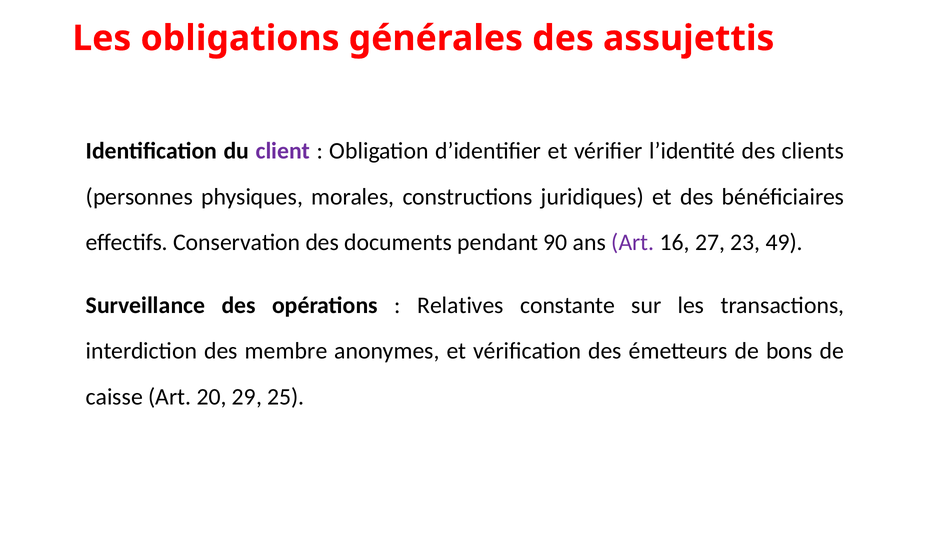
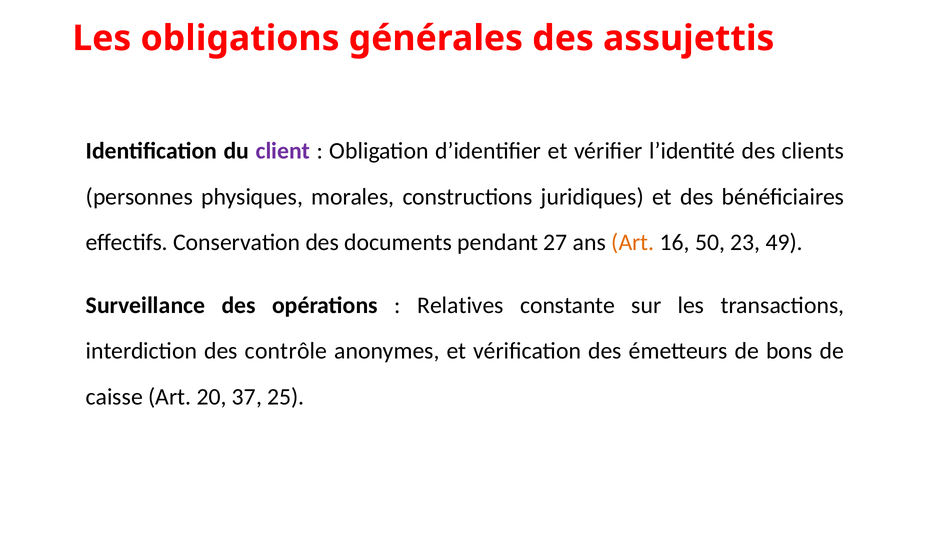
90: 90 -> 27
Art at (633, 242) colour: purple -> orange
27: 27 -> 50
membre: membre -> contrôle
29: 29 -> 37
